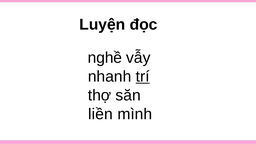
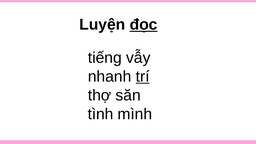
đọc underline: none -> present
nghề: nghề -> tiếng
liền: liền -> tình
